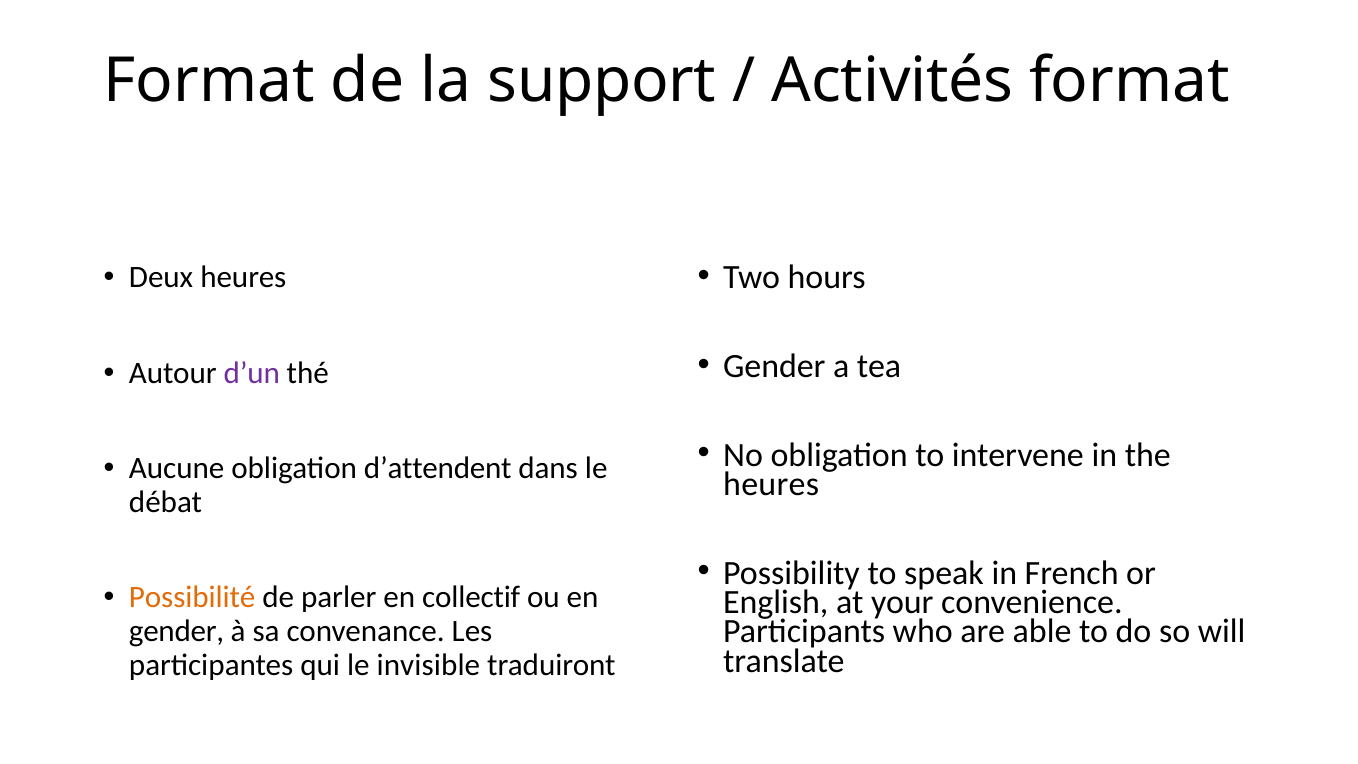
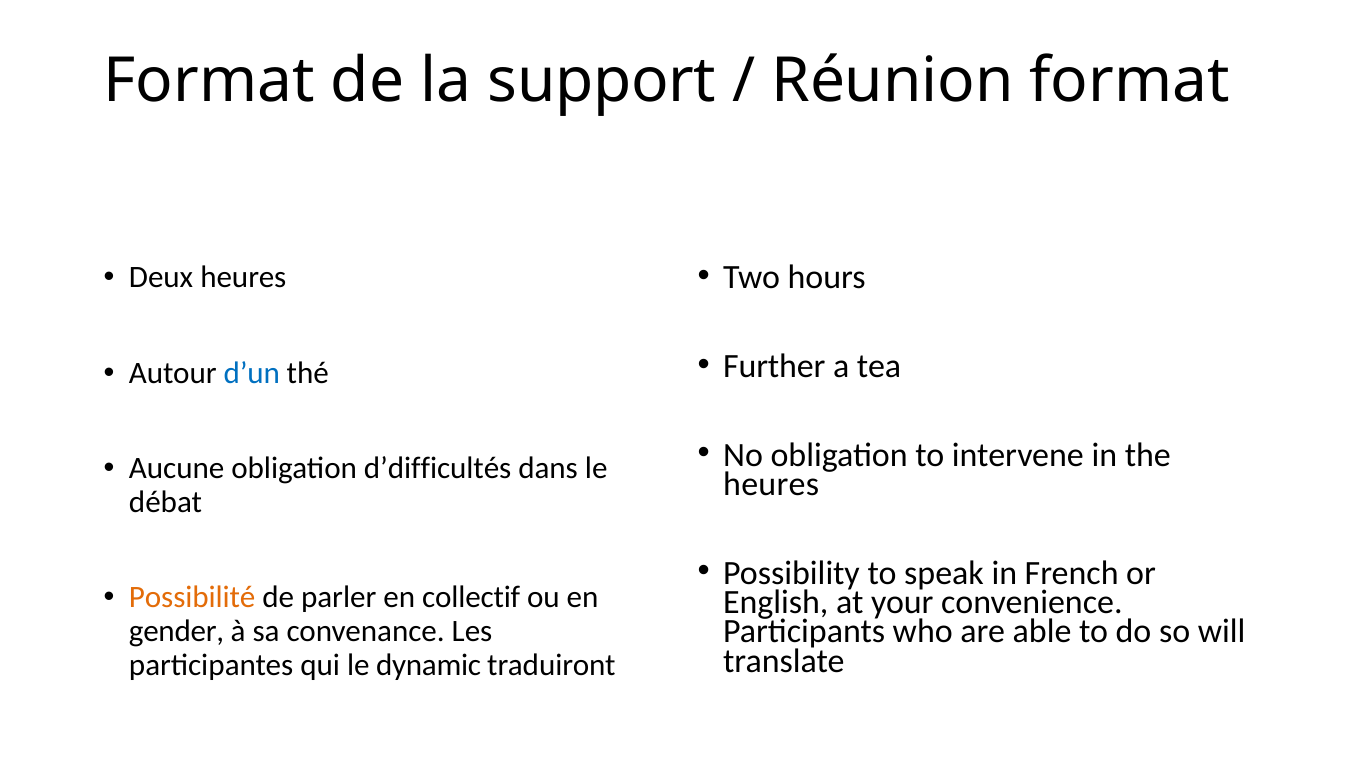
Activités: Activités -> Réunion
Gender at (774, 366): Gender -> Further
d’un colour: purple -> blue
d’attendent: d’attendent -> d’difficultés
invisible: invisible -> dynamic
